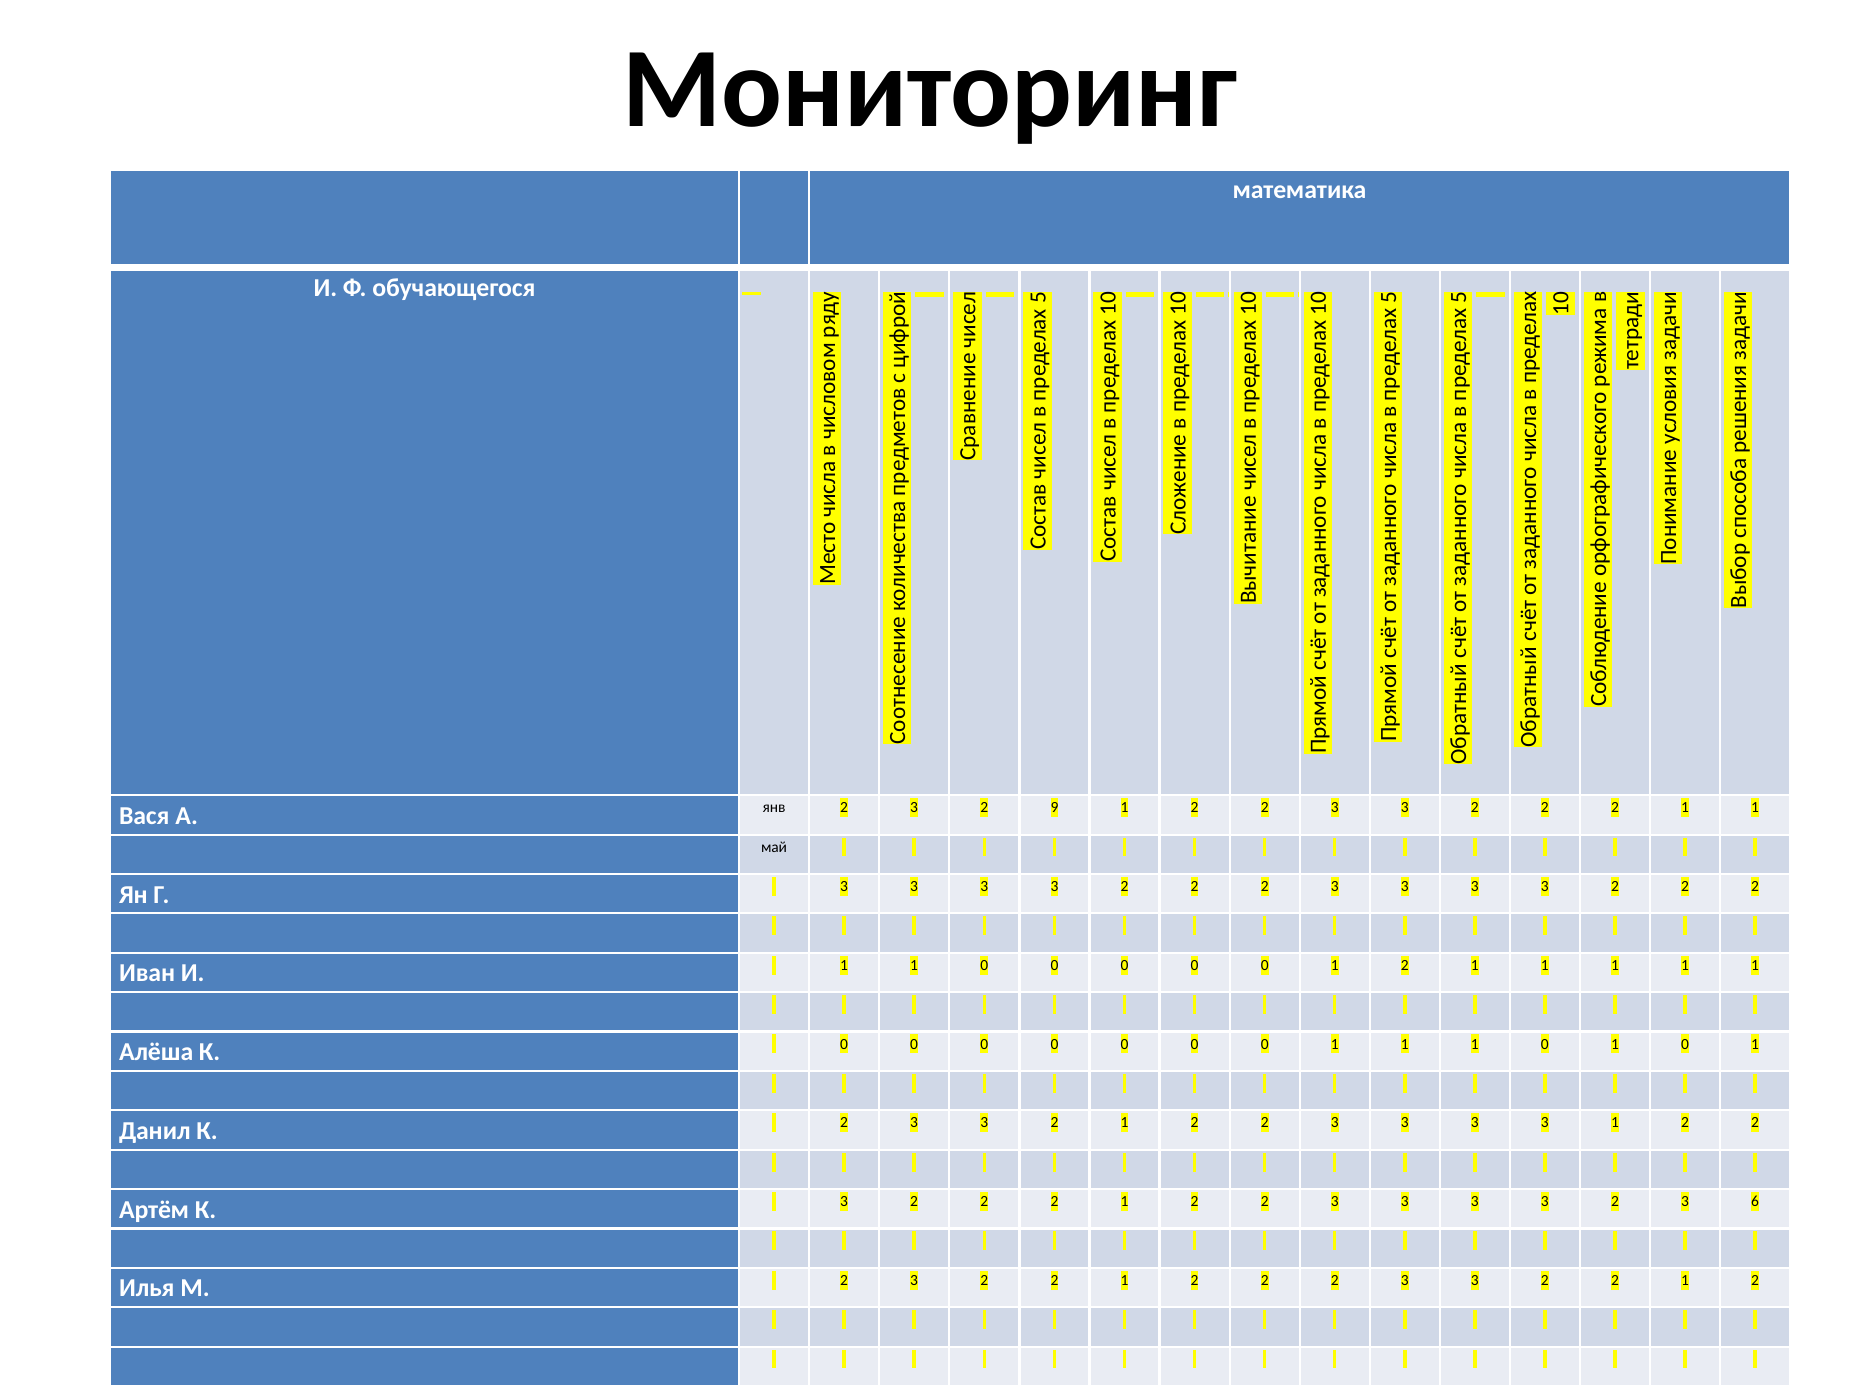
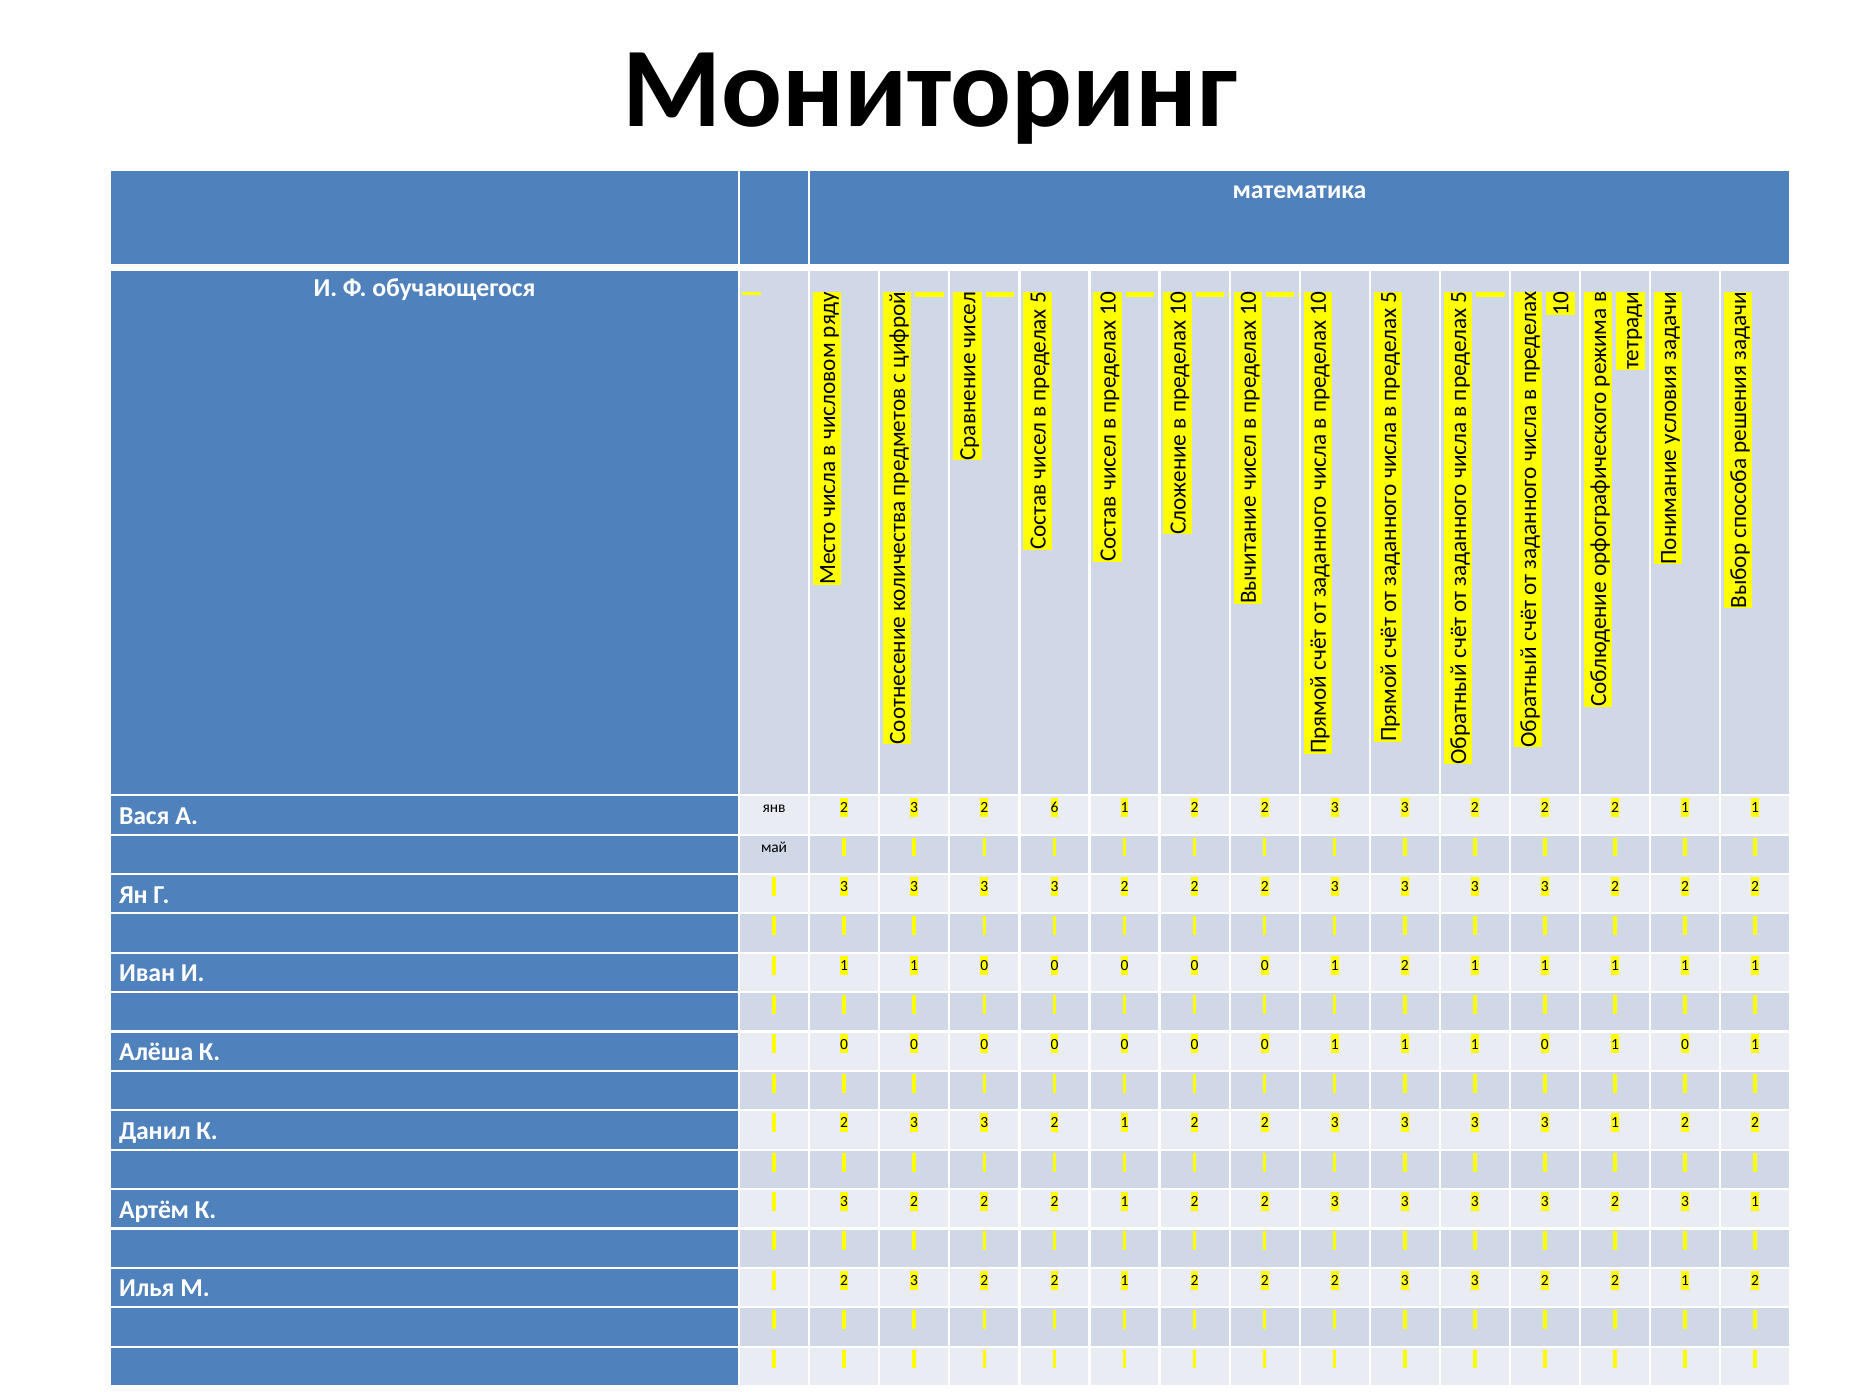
9: 9 -> 6
2 3 6: 6 -> 1
